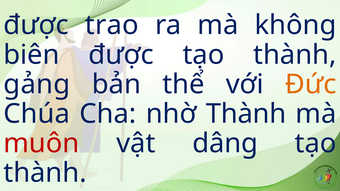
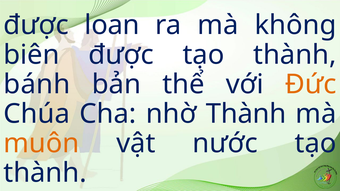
trao: trao -> loan
gảng: gảng -> bánh
muôn colour: red -> orange
dâng: dâng -> nước
